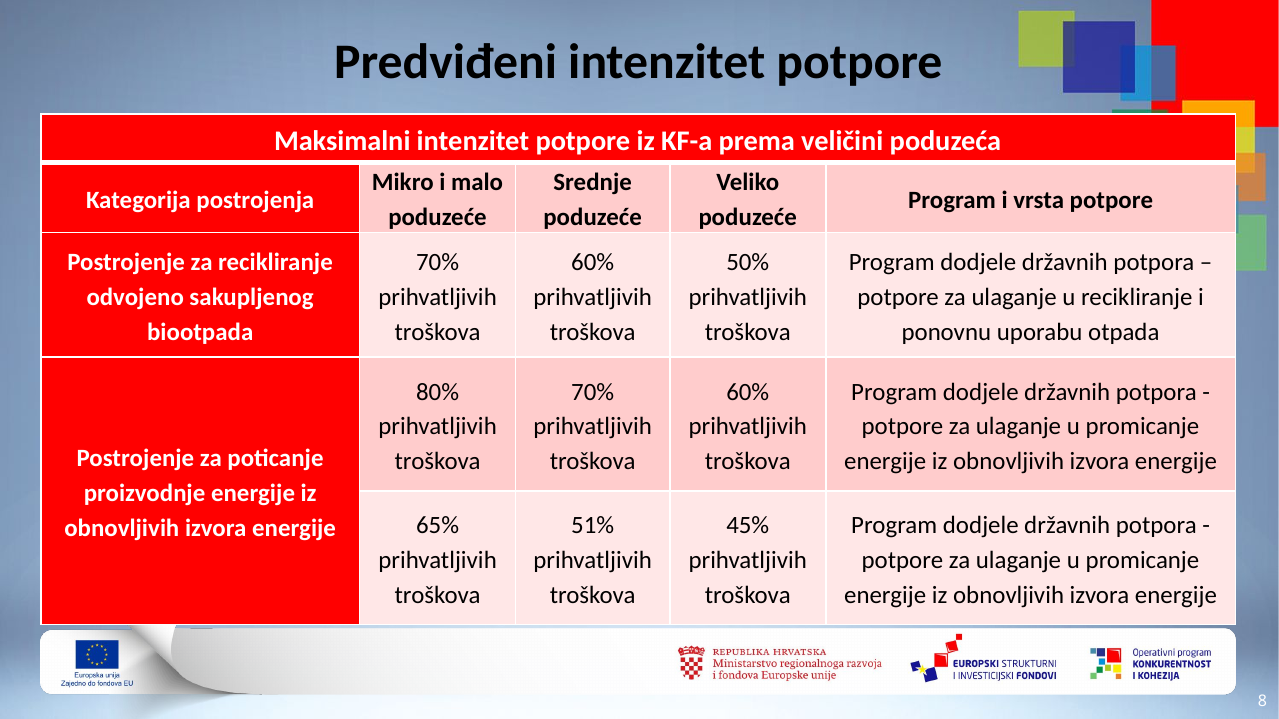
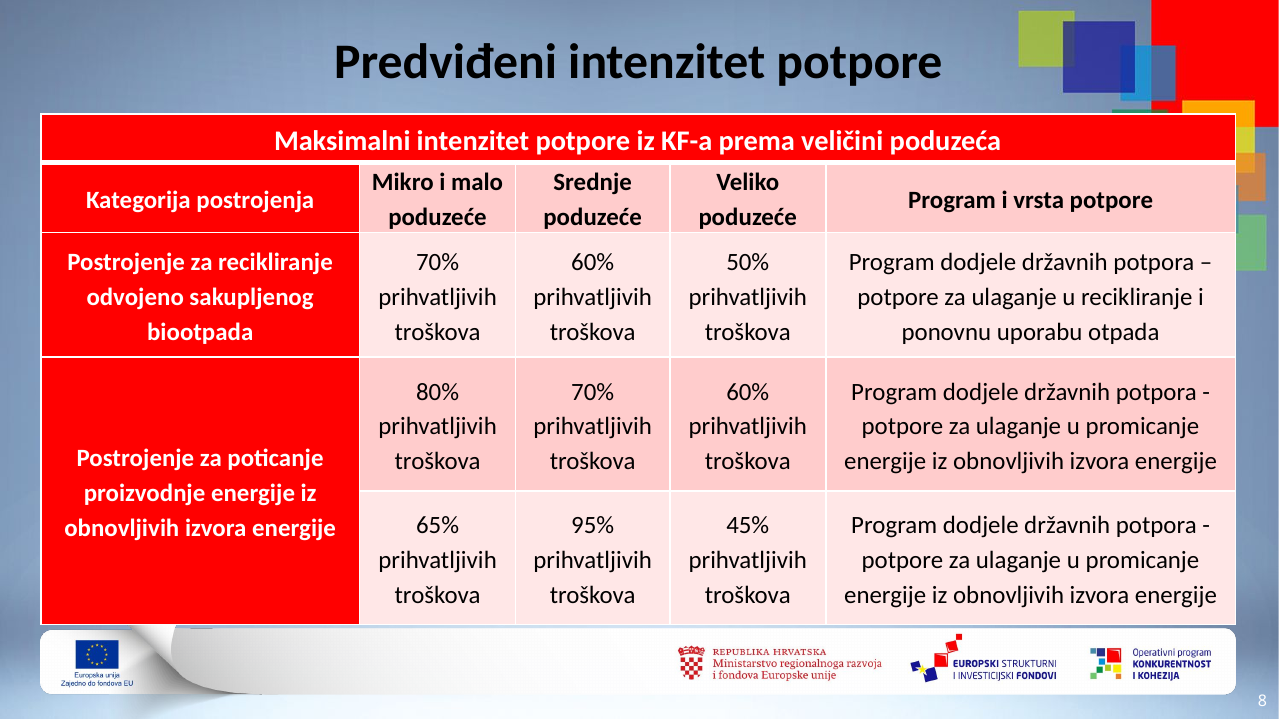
51%: 51% -> 95%
